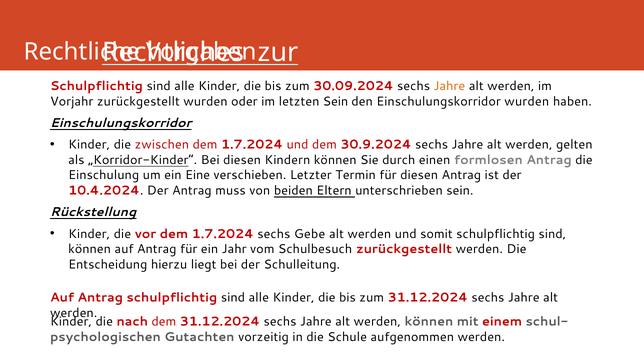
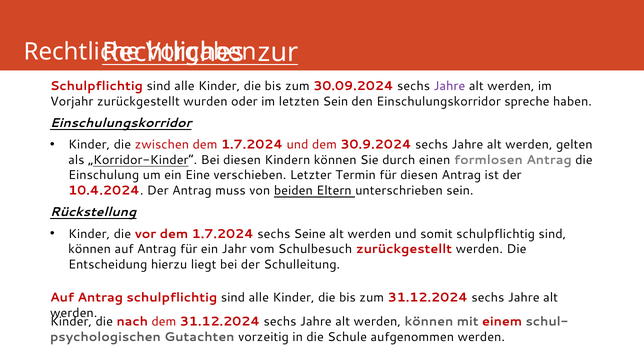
Jahre at (449, 86) colour: orange -> purple
Einschulungskorridor wurden: wurden -> spreche
Gebe: Gebe -> Seine
